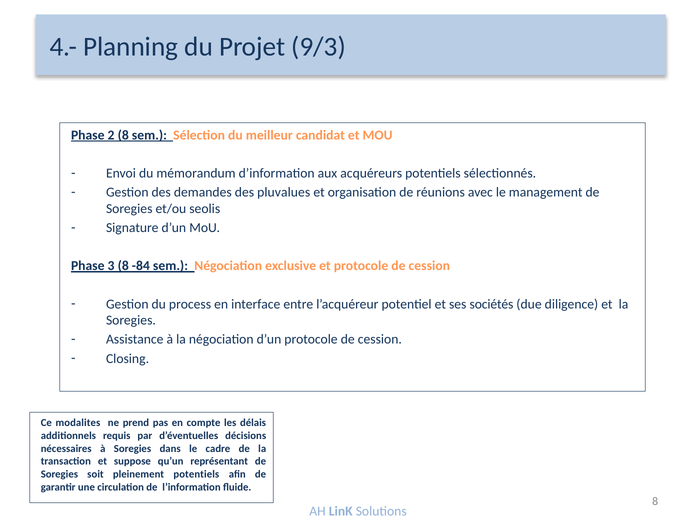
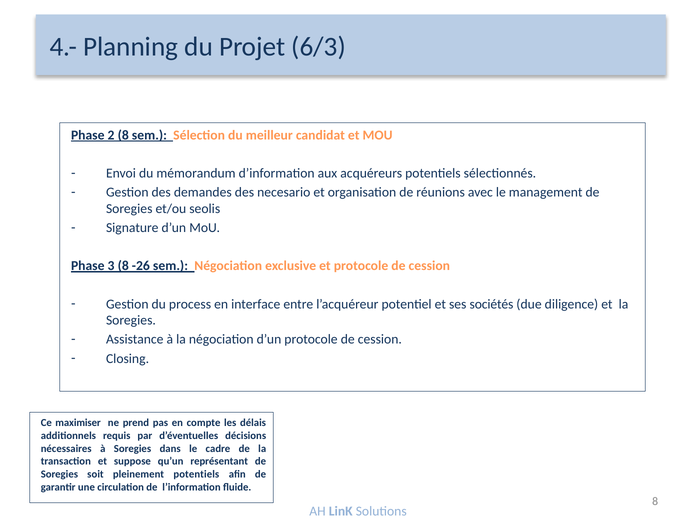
9/3: 9/3 -> 6/3
pluvalues: pluvalues -> necesario
-84: -84 -> -26
modalites: modalites -> maximiser
